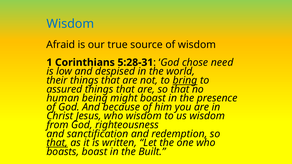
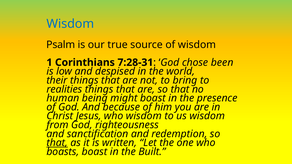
Afraid: Afraid -> Psalm
5:28-31: 5:28-31 -> 7:28-31
need: need -> been
bring underline: present -> none
assured: assured -> realities
